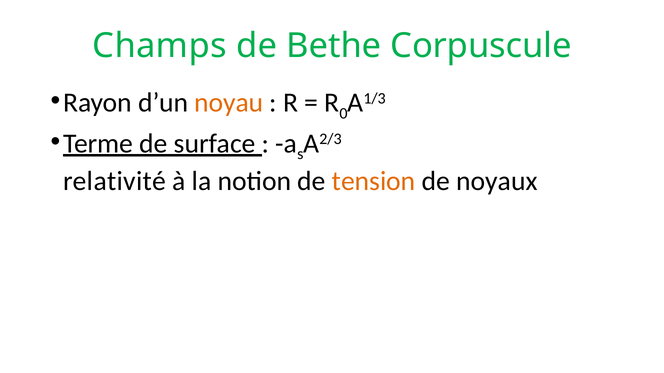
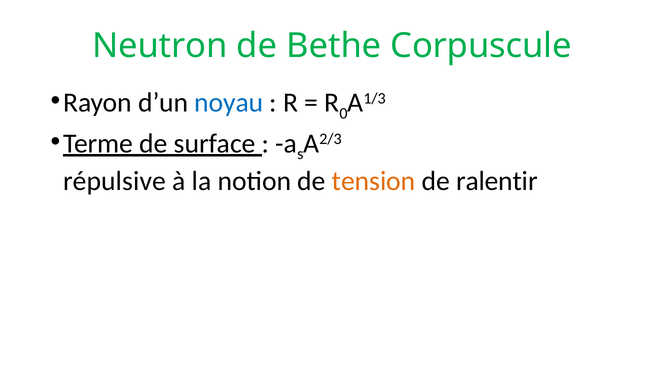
Champs: Champs -> Neutron
noyau colour: orange -> blue
relativité: relativité -> répulsive
noyaux: noyaux -> ralentir
